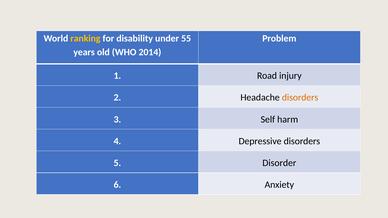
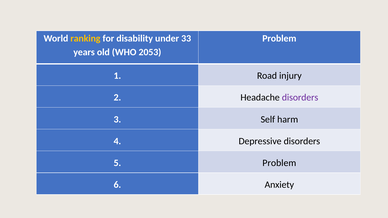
55: 55 -> 33
2014: 2014 -> 2053
disorders at (300, 98) colour: orange -> purple
5 Disorder: Disorder -> Problem
